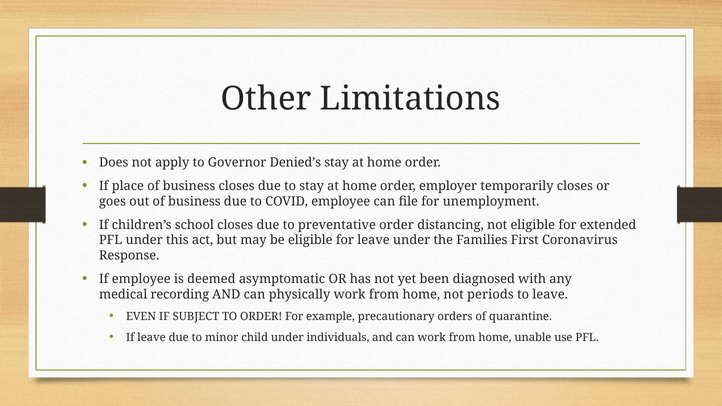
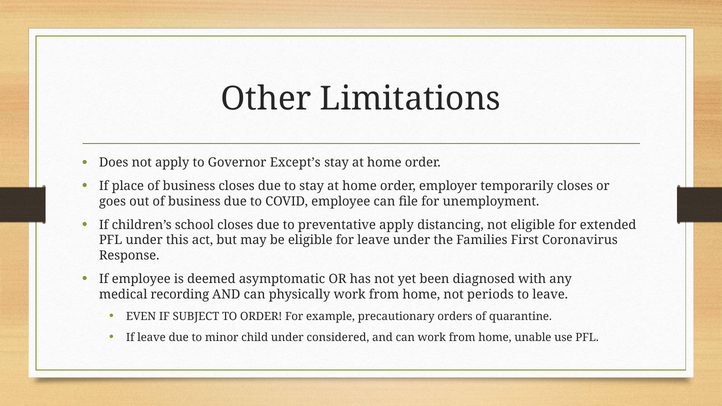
Denied’s: Denied’s -> Except’s
preventative order: order -> apply
individuals: individuals -> considered
